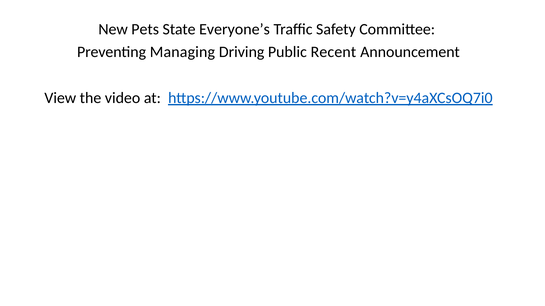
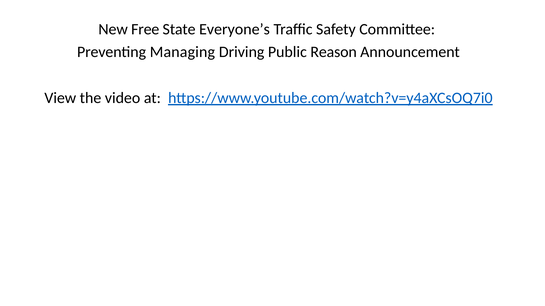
Pets: Pets -> Free
Recent: Recent -> Reason
